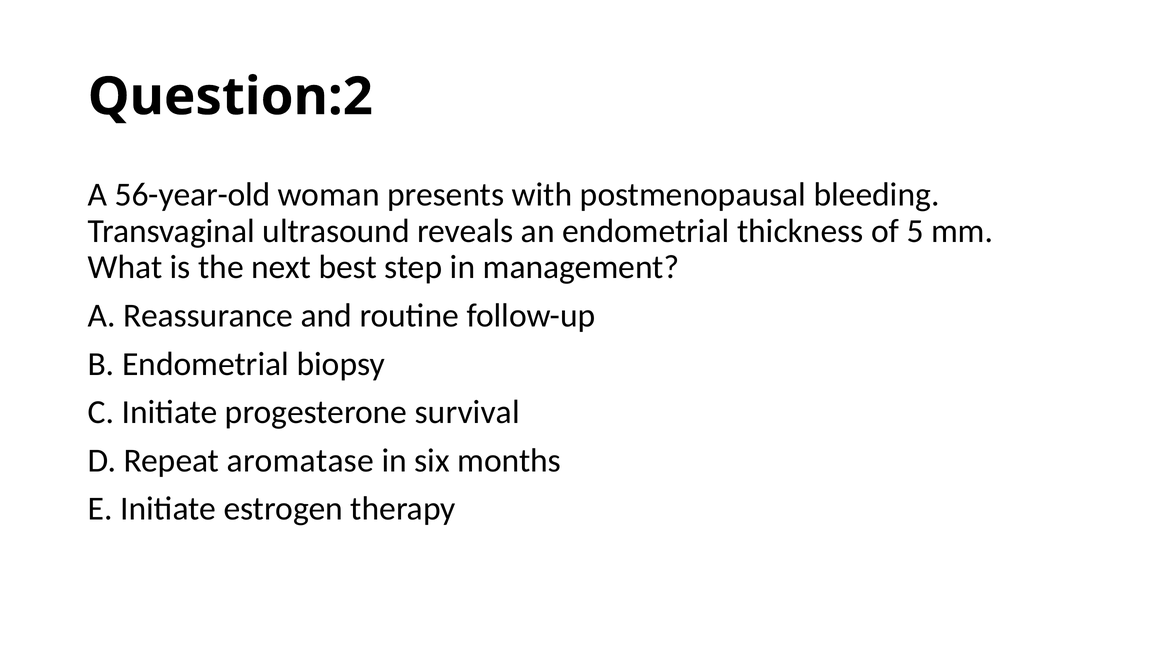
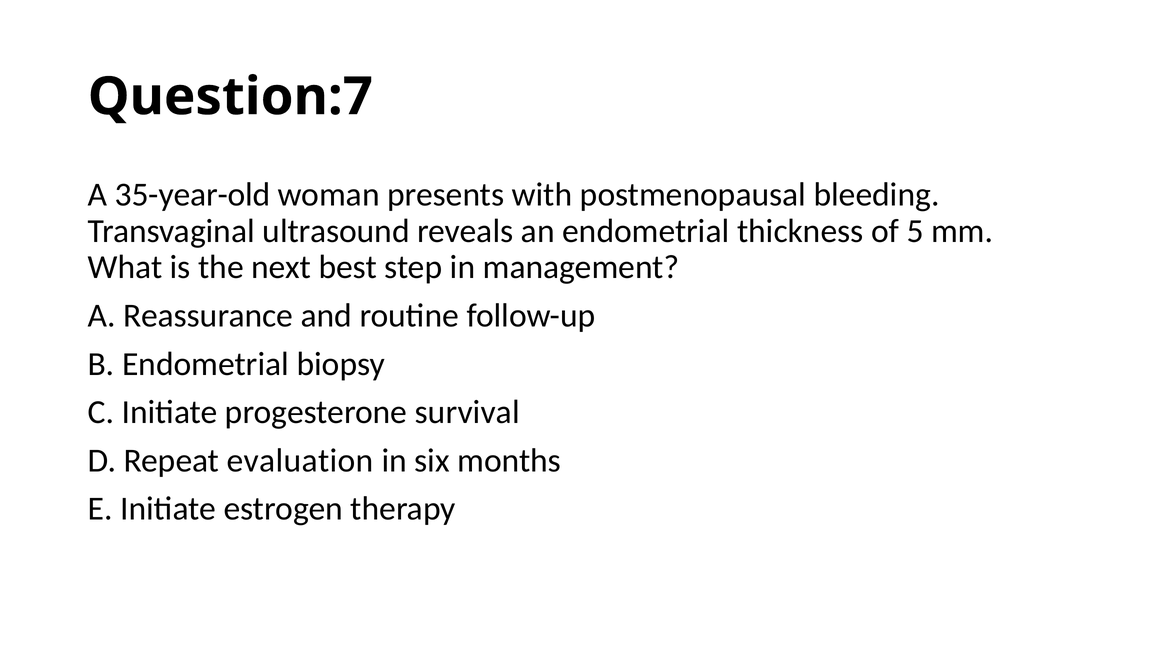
Question:2: Question:2 -> Question:7
56-year-old: 56-year-old -> 35-year-old
aromatase: aromatase -> evaluation
